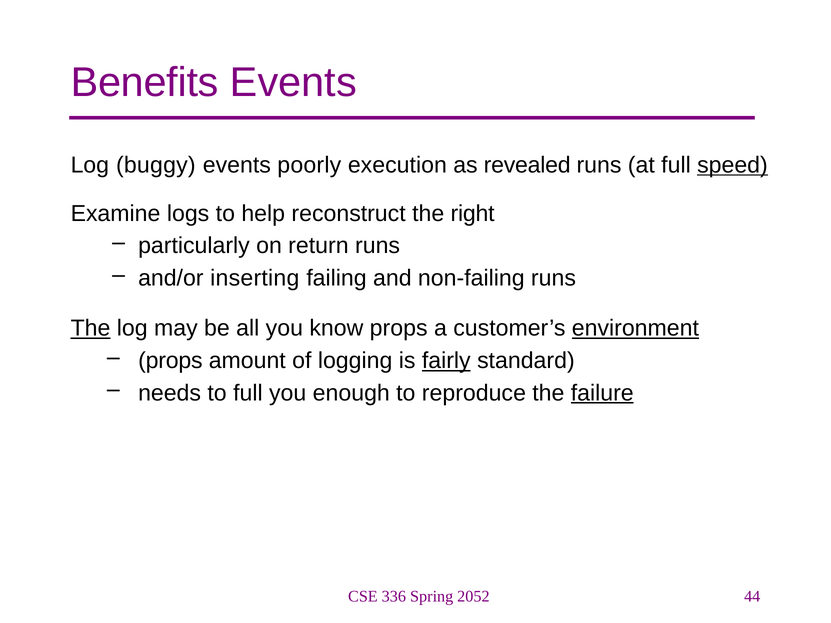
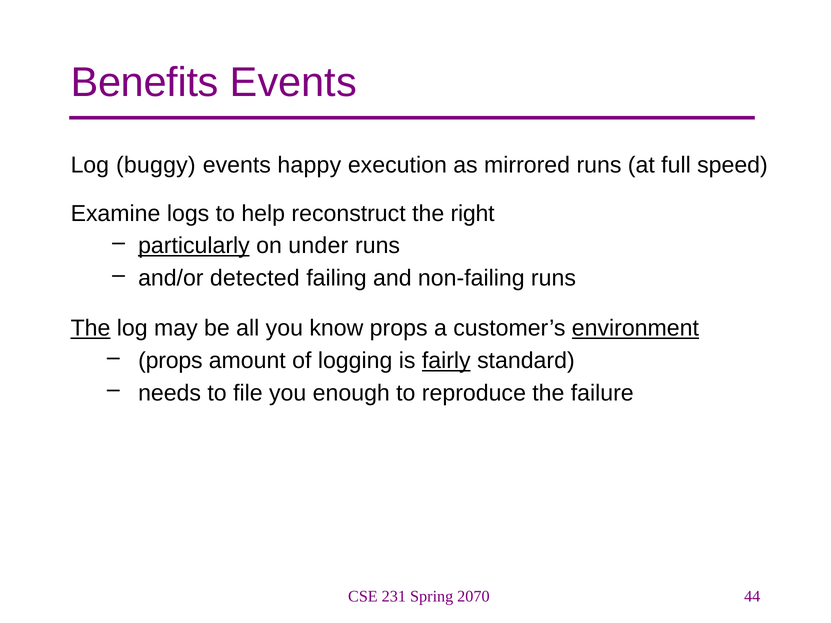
poorly: poorly -> happy
revealed: revealed -> mirrored
speed underline: present -> none
particularly underline: none -> present
return: return -> under
inserting: inserting -> detected
to full: full -> file
failure underline: present -> none
336: 336 -> 231
2052: 2052 -> 2070
